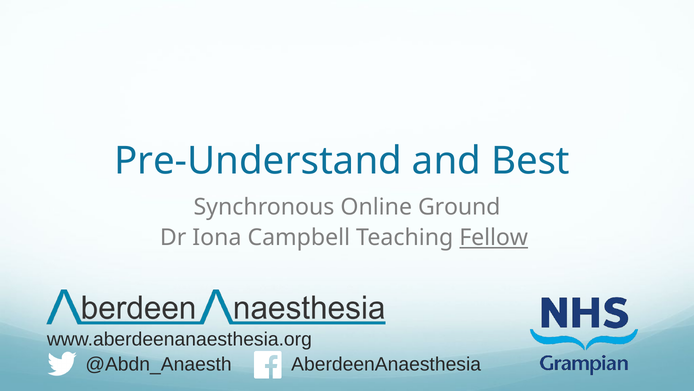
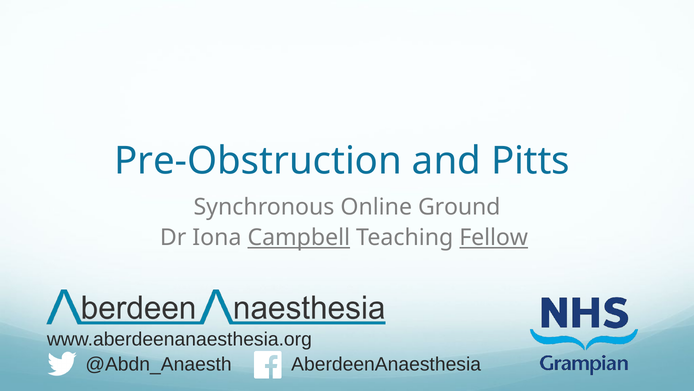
Pre-Understand: Pre-Understand -> Pre-Obstruction
Best: Best -> Pitts
Campbell underline: none -> present
